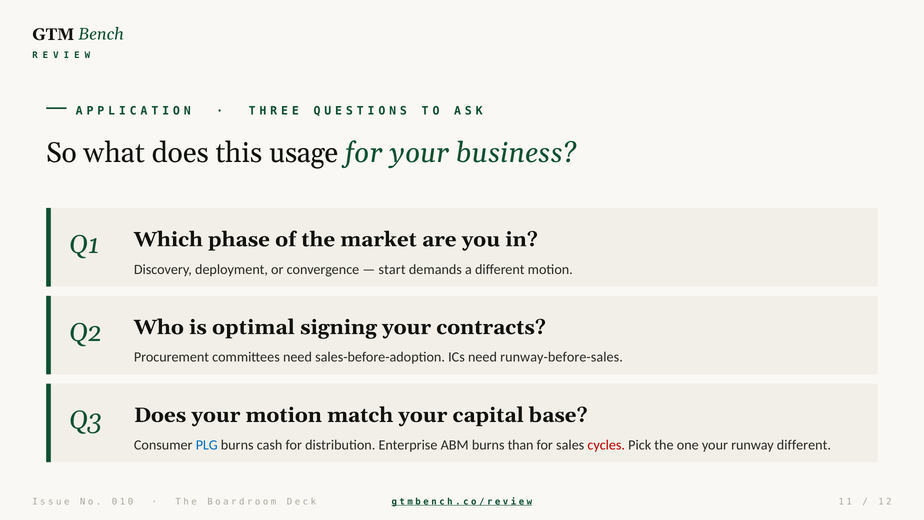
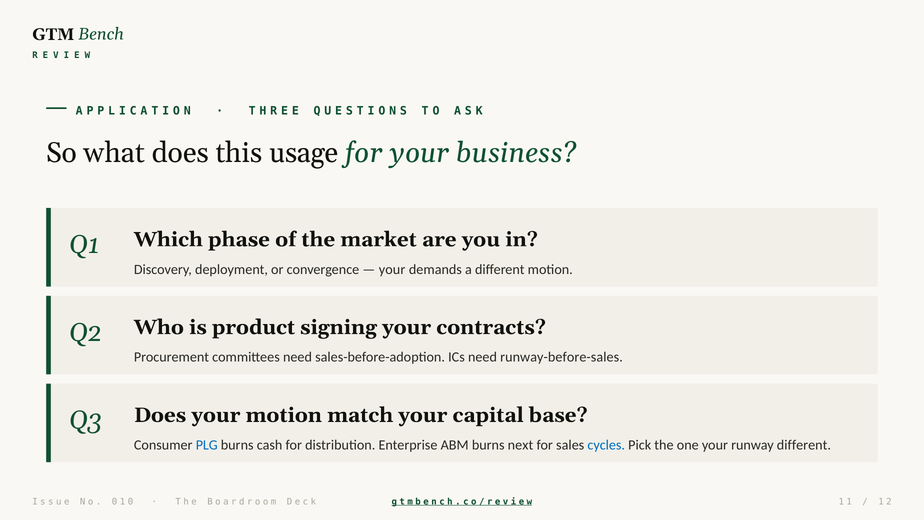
start at (392, 269): start -> your
optimal: optimal -> product
than: than -> next
cycles colour: red -> blue
